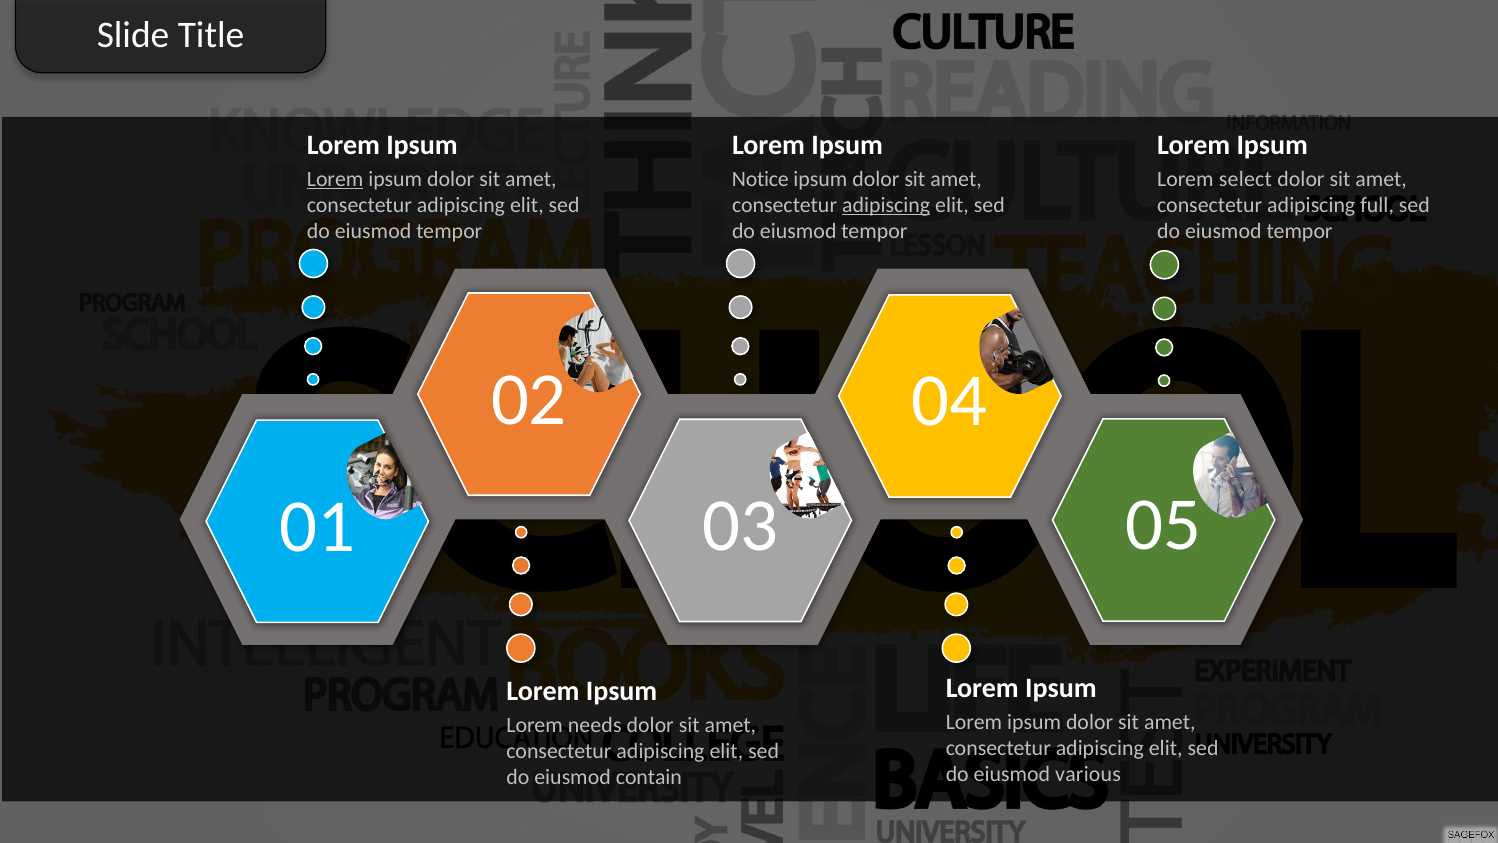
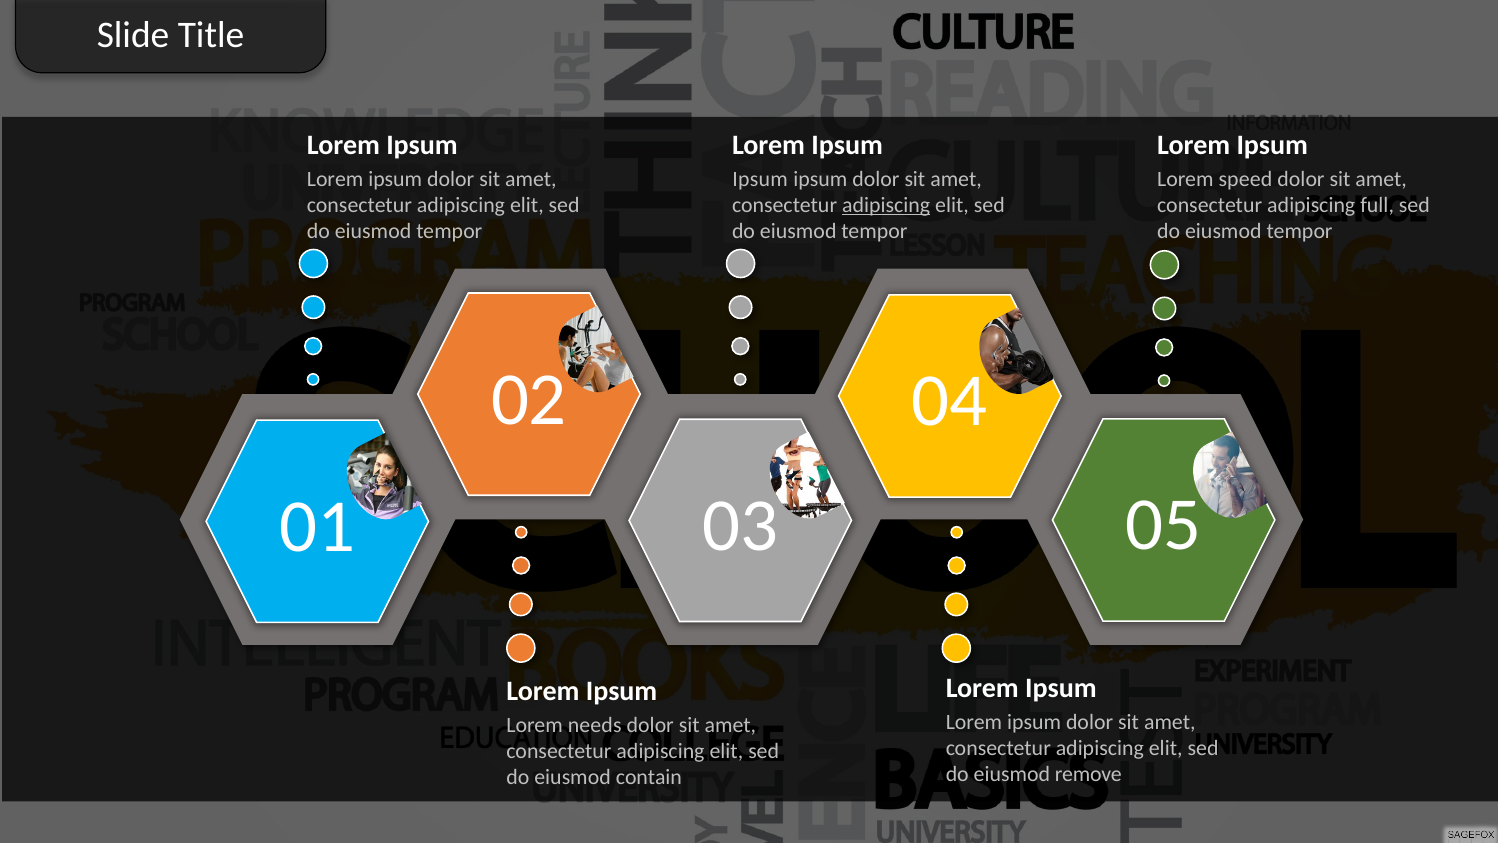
Lorem at (335, 179) underline: present -> none
Notice at (760, 179): Notice -> Ipsum
select: select -> speed
various: various -> remove
